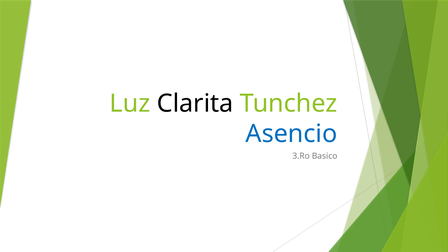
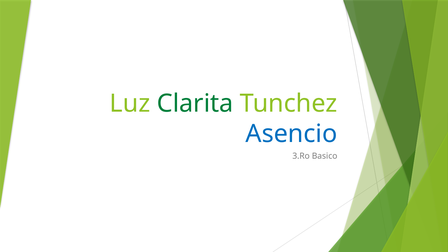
Clarita colour: black -> green
